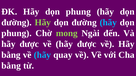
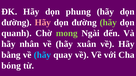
Hãy at (43, 23) colour: light green -> pink
hãy at (108, 23) colour: light blue -> light green
phung at (16, 33): phung -> quanh
được at (29, 44): được -> nhân
về hãy được: được -> xuân
bằng at (11, 66): bằng -> bóng
